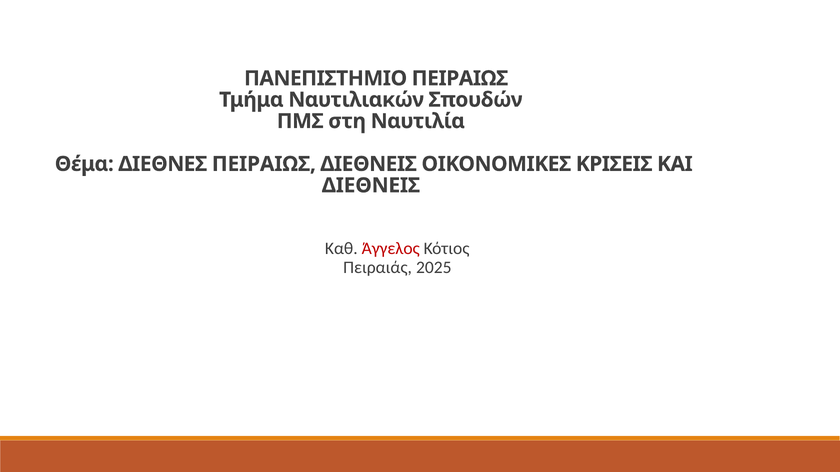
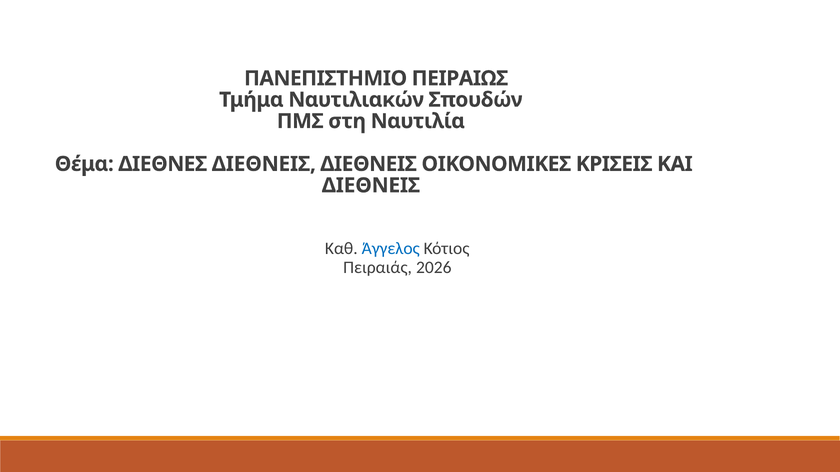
ΔΙΕΘΝΕΣ ΠΕΙΡΑΙΩΣ: ΠΕΙΡΑΙΩΣ -> ΔΙΕΘΝΕΙΣ
Άγγελος colour: red -> blue
2025: 2025 -> 2026
